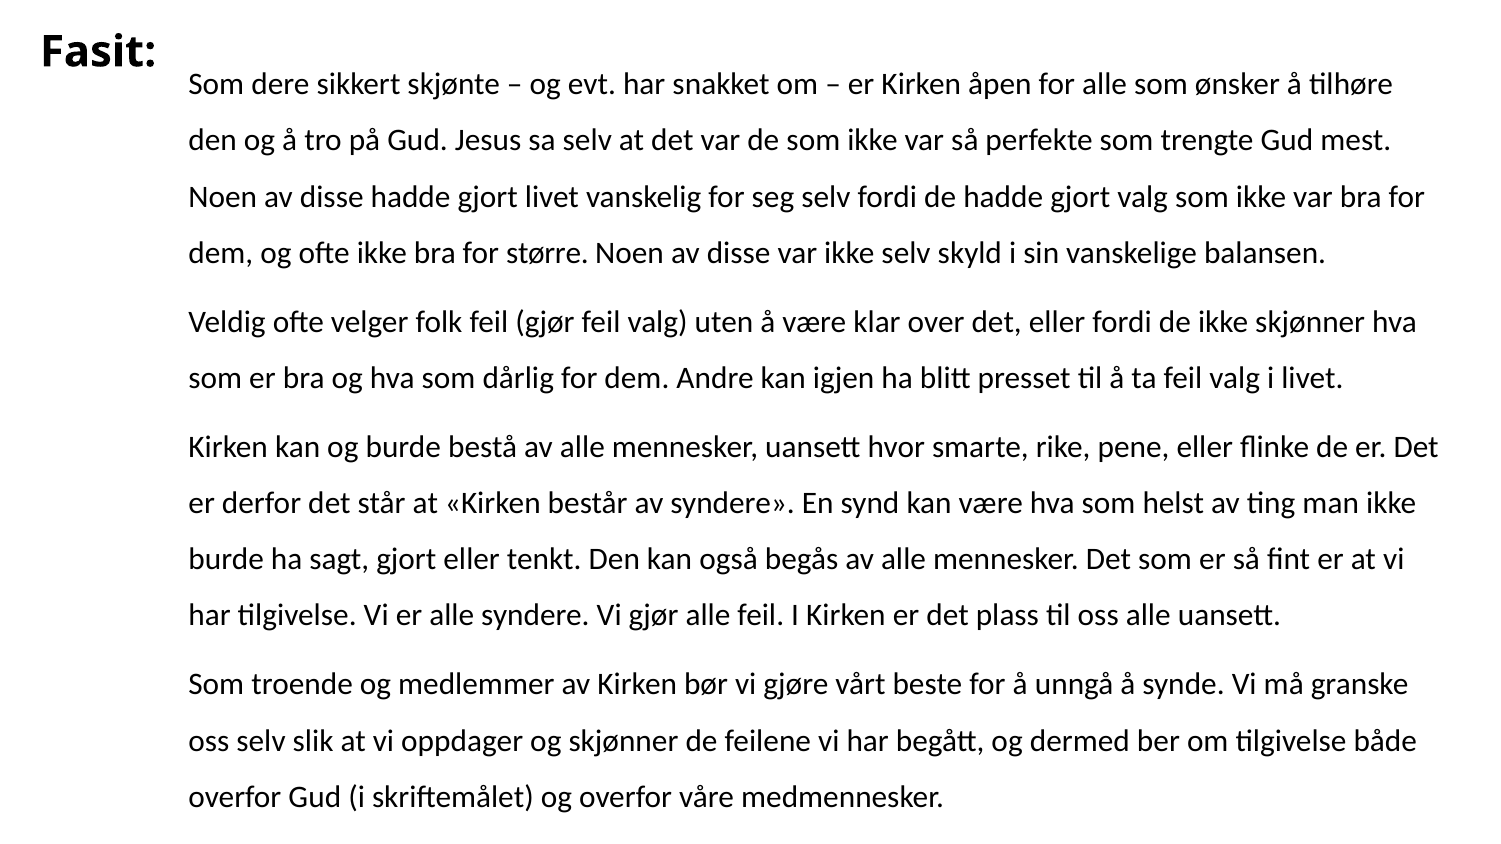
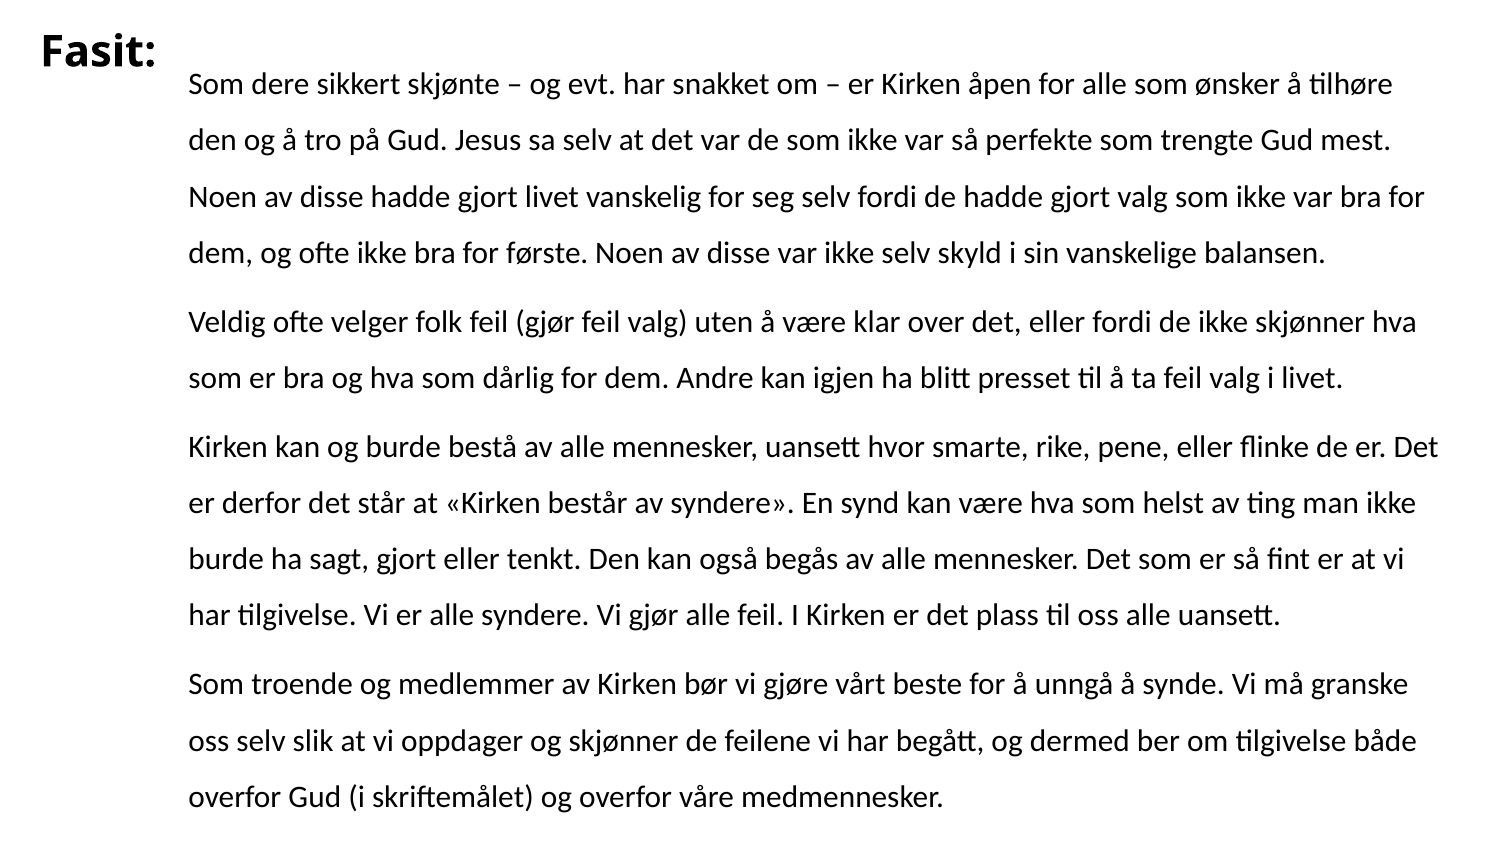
større: større -> første
